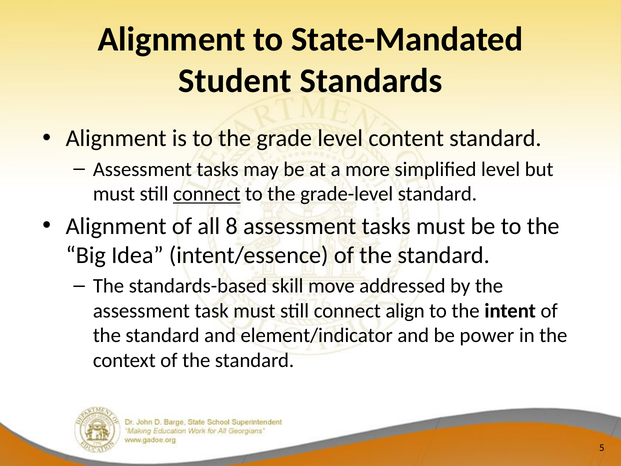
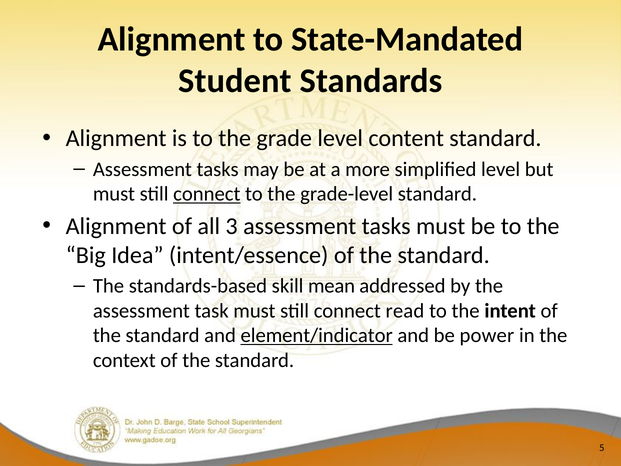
8: 8 -> 3
move: move -> mean
align: align -> read
element/indicator underline: none -> present
